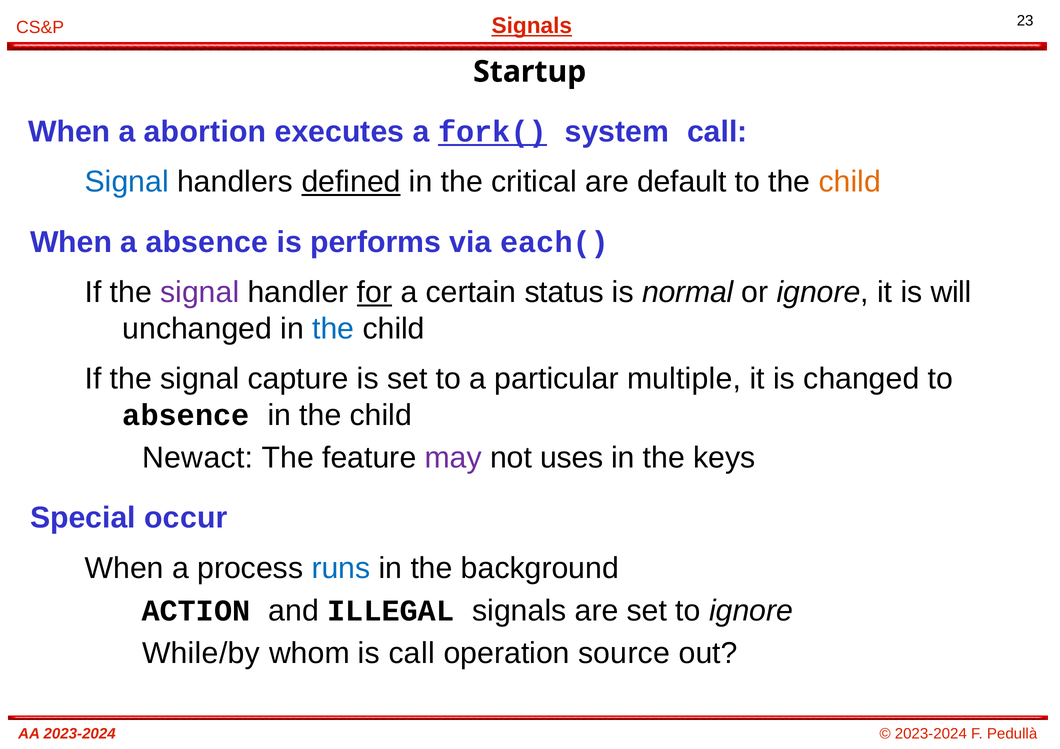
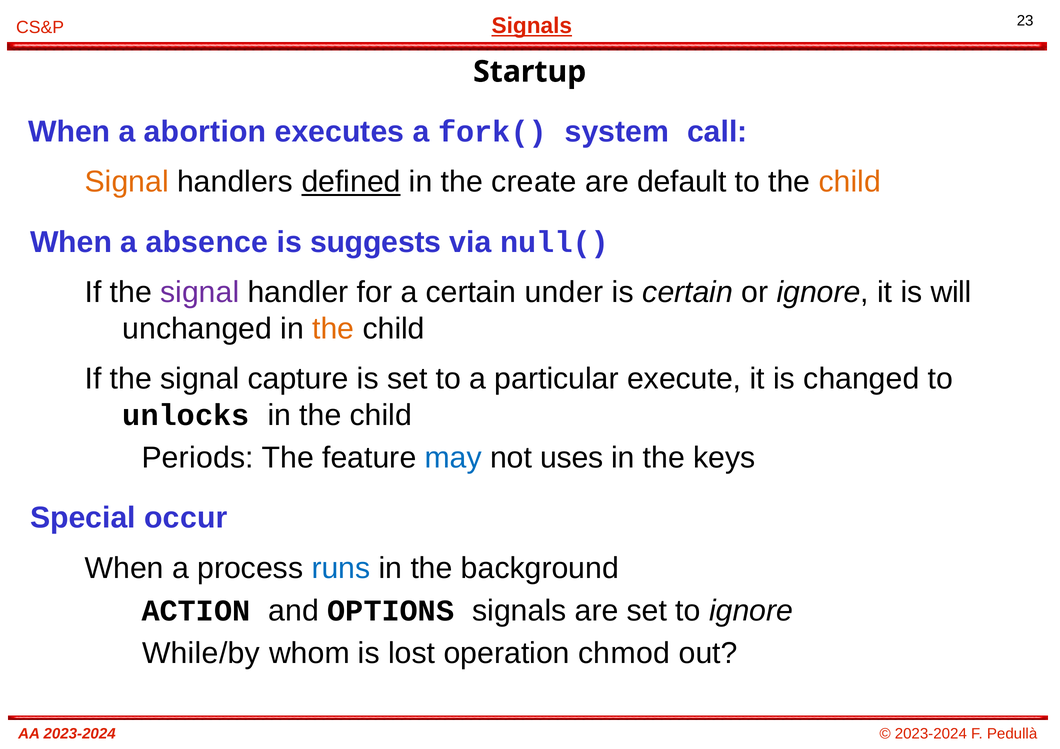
fork( underline: present -> none
Signal at (127, 182) colour: blue -> orange
critical: critical -> create
performs: performs -> suggests
each(: each( -> null(
for underline: present -> none
status: status -> under
is normal: normal -> certain
the at (333, 329) colour: blue -> orange
multiple: multiple -> execute
absence at (186, 415): absence -> unlocks
Newact: Newact -> Periods
may colour: purple -> blue
ILLEGAL: ILLEGAL -> OPTIONS
is call: call -> lost
source: source -> chmod
